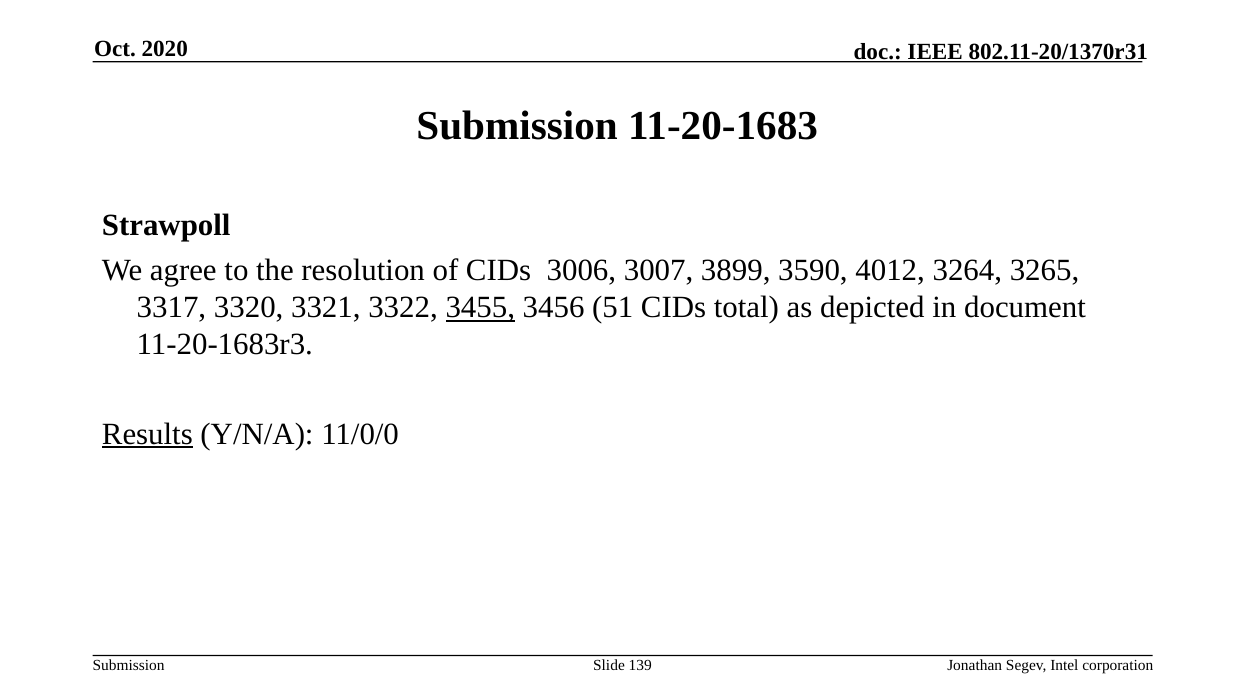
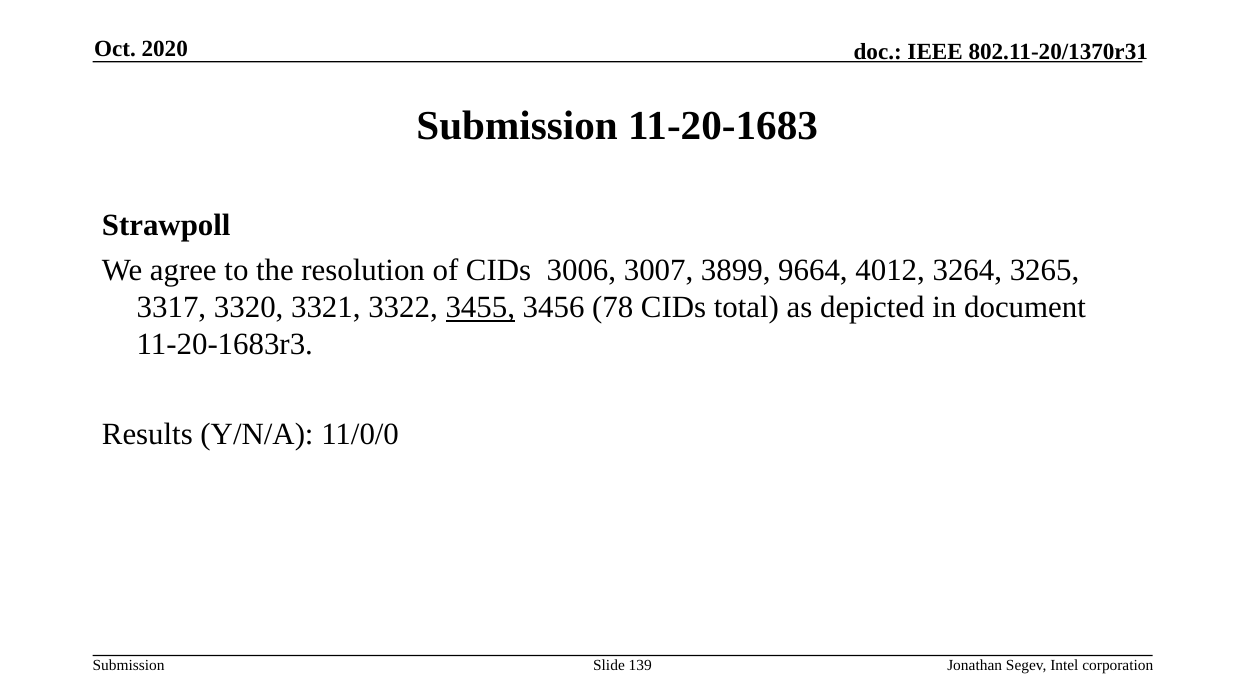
3590: 3590 -> 9664
51: 51 -> 78
Results underline: present -> none
